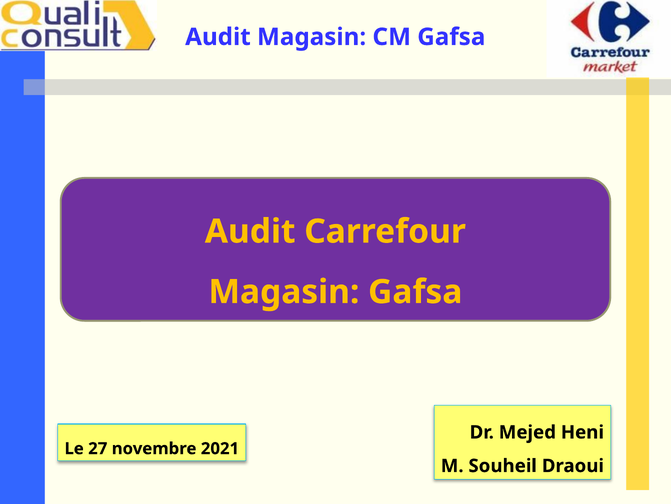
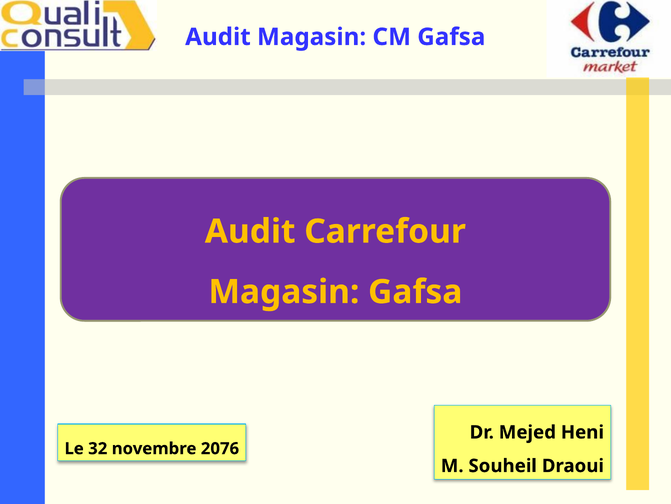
27: 27 -> 32
2021: 2021 -> 2076
